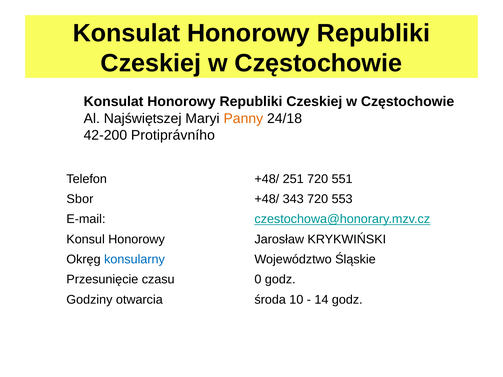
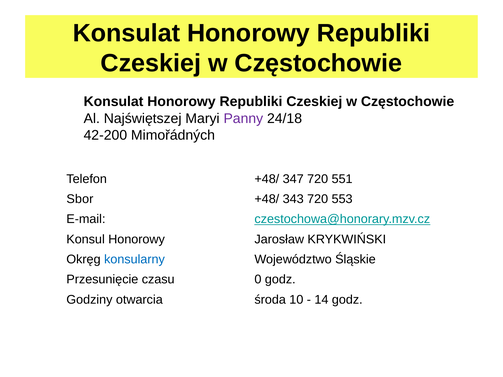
Panny colour: orange -> purple
Protiprávního: Protiprávního -> Mimořádných
251: 251 -> 347
